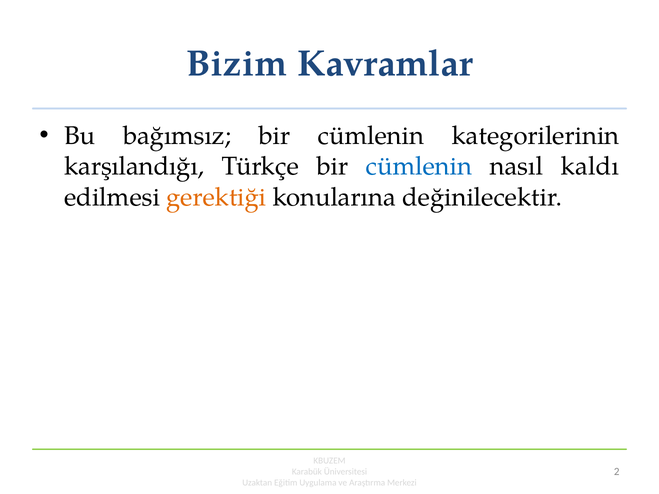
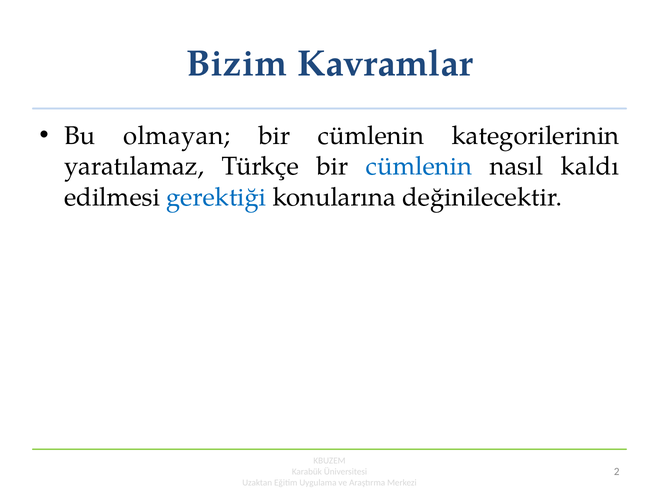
bağımsız: bağımsız -> olmayan
karşılandığı: karşılandığı -> yaratılamaz
gerektiği colour: orange -> blue
